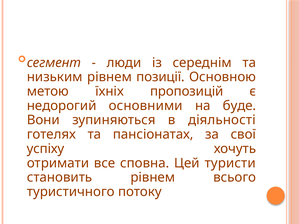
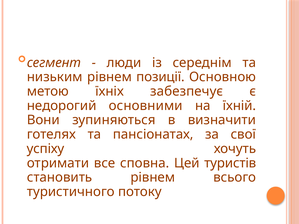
пропозицій: пропозицій -> забезпечує
буде: буде -> їхній
діяльності: діяльності -> визначити
туристи: туристи -> туристів
